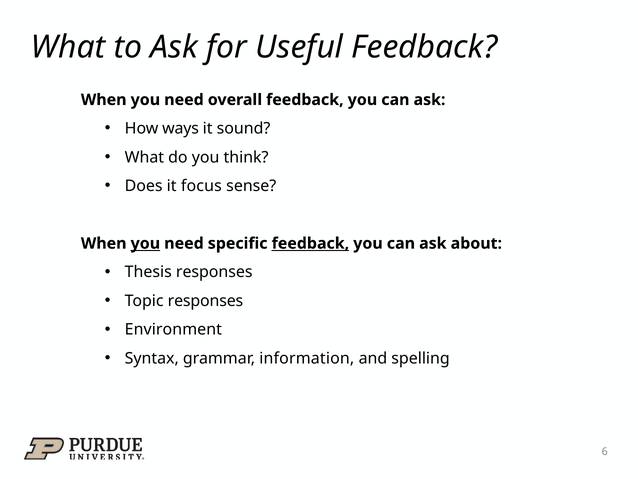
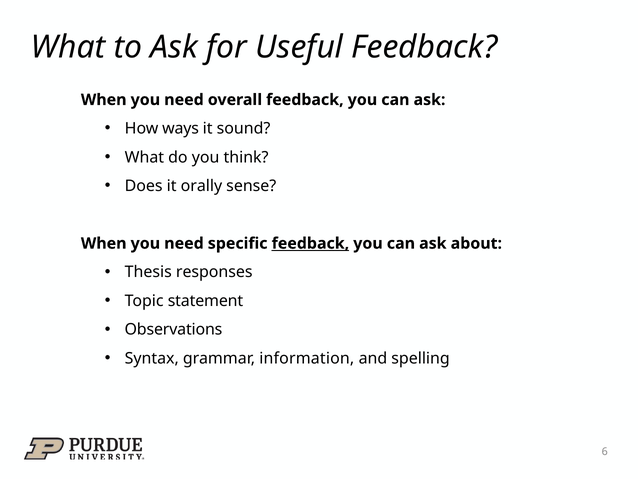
focus: focus -> orally
you at (145, 243) underline: present -> none
Topic responses: responses -> statement
Environment: Environment -> Observations
